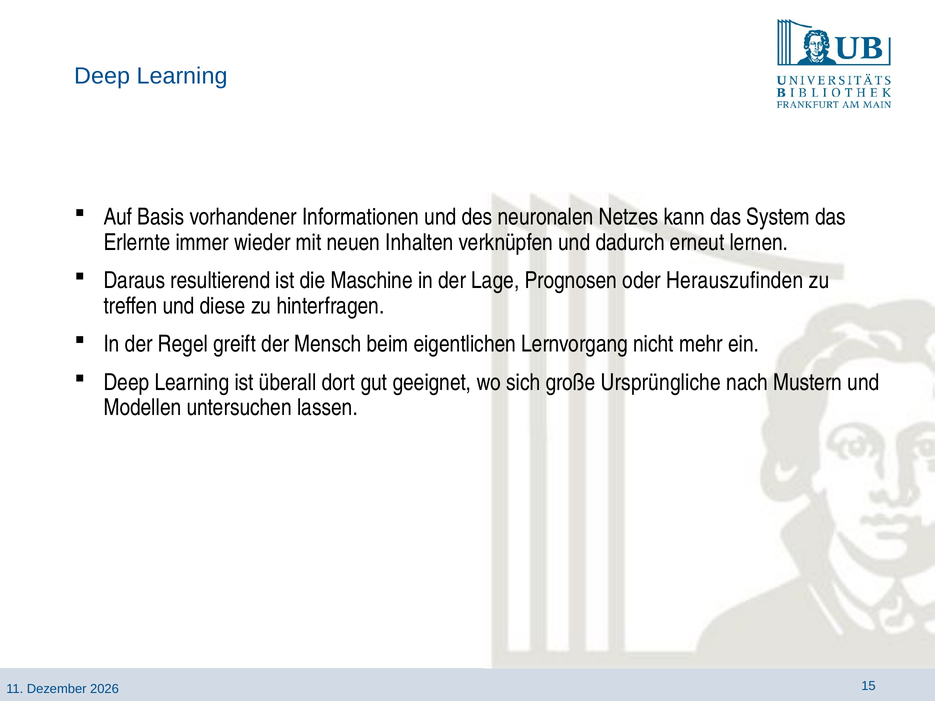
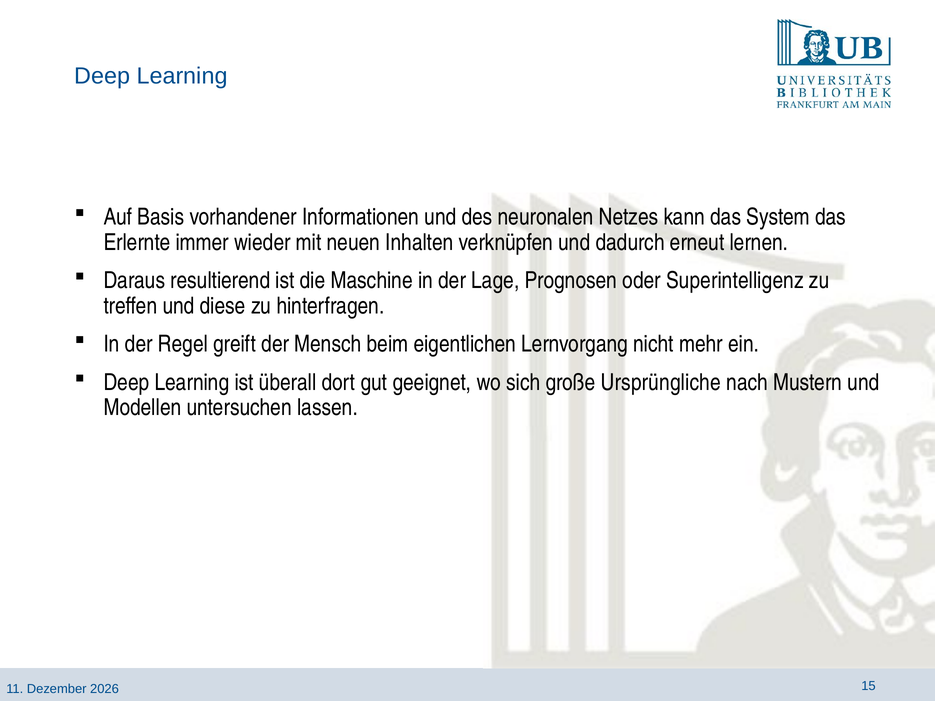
Herauszufinden: Herauszufinden -> Superintelligenz
